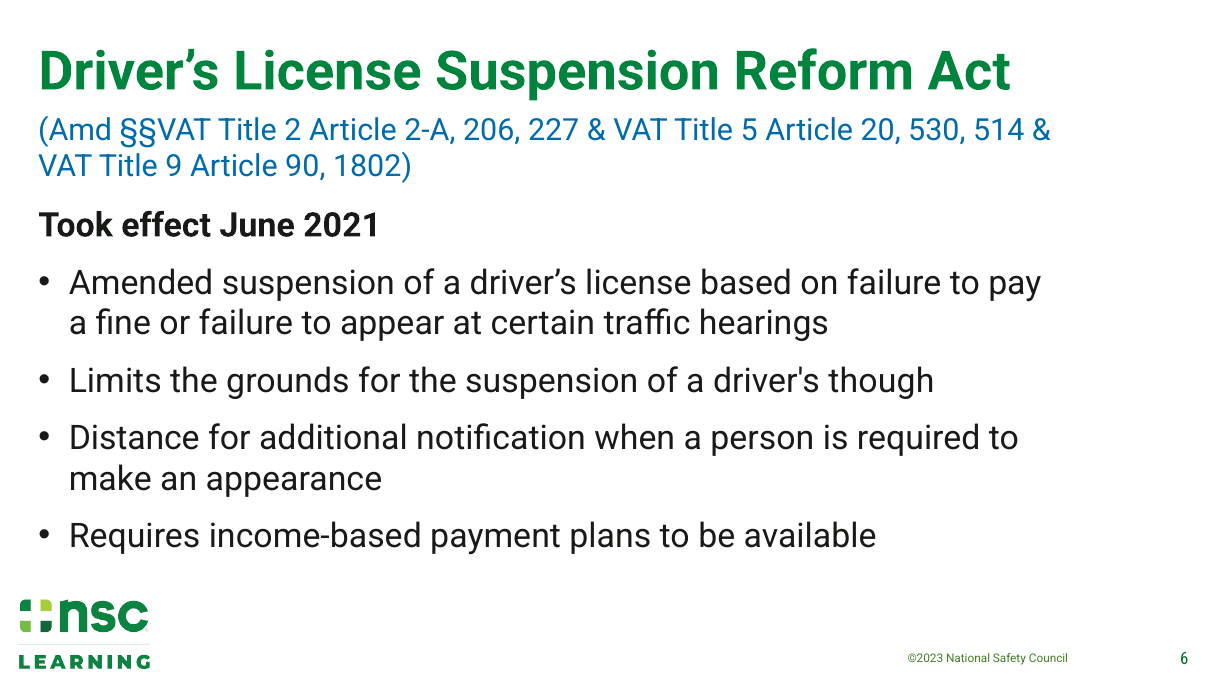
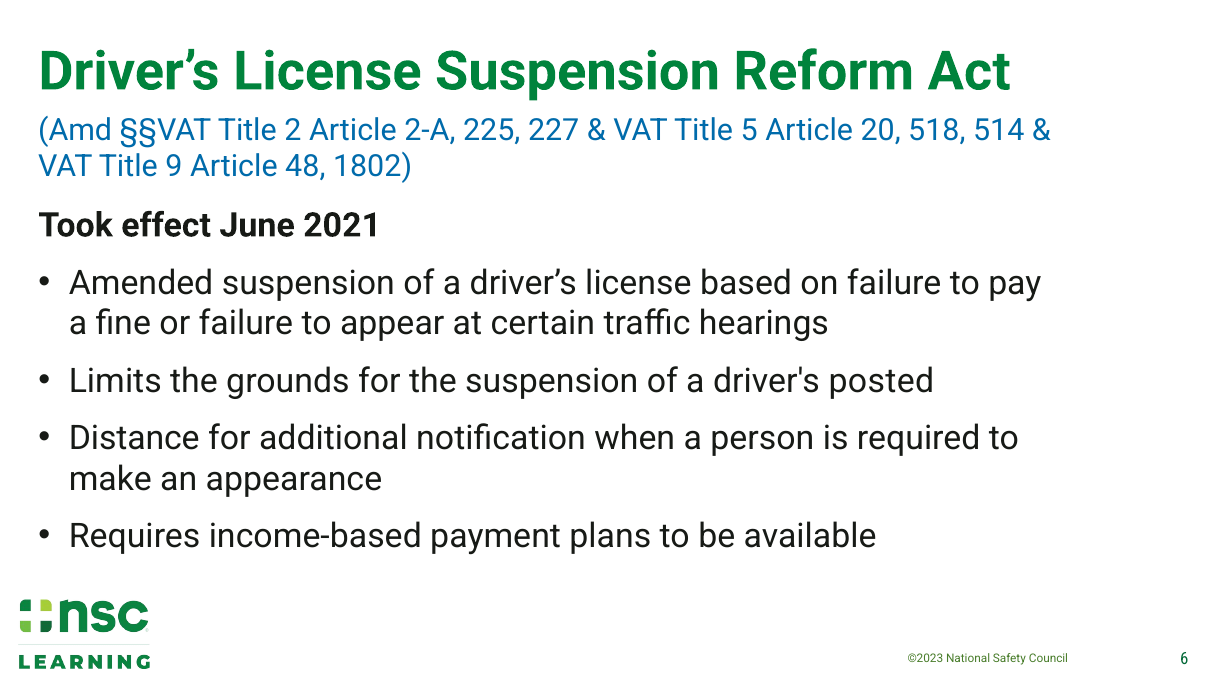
206: 206 -> 225
530: 530 -> 518
90: 90 -> 48
though: though -> posted
